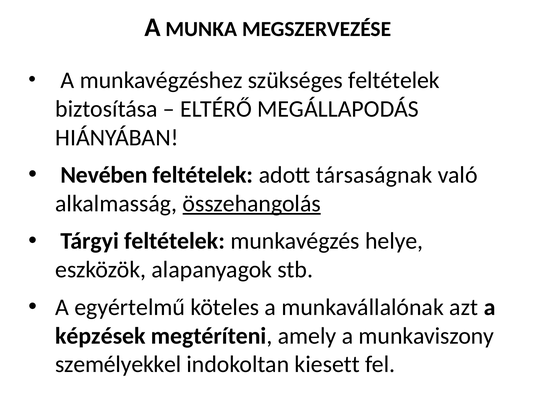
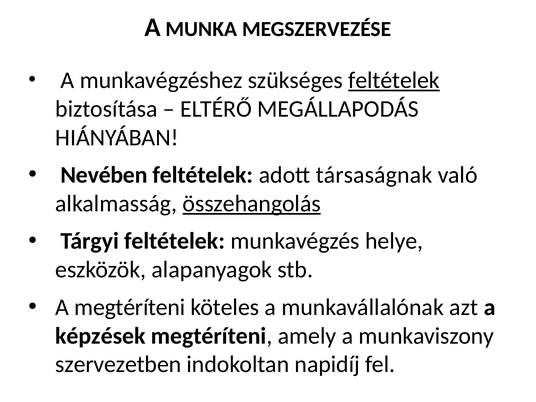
feltételek at (394, 80) underline: none -> present
A egyértelmű: egyértelmű -> megtéríteni
személyekkel: személyekkel -> szervezetben
kiesett: kiesett -> napidíj
